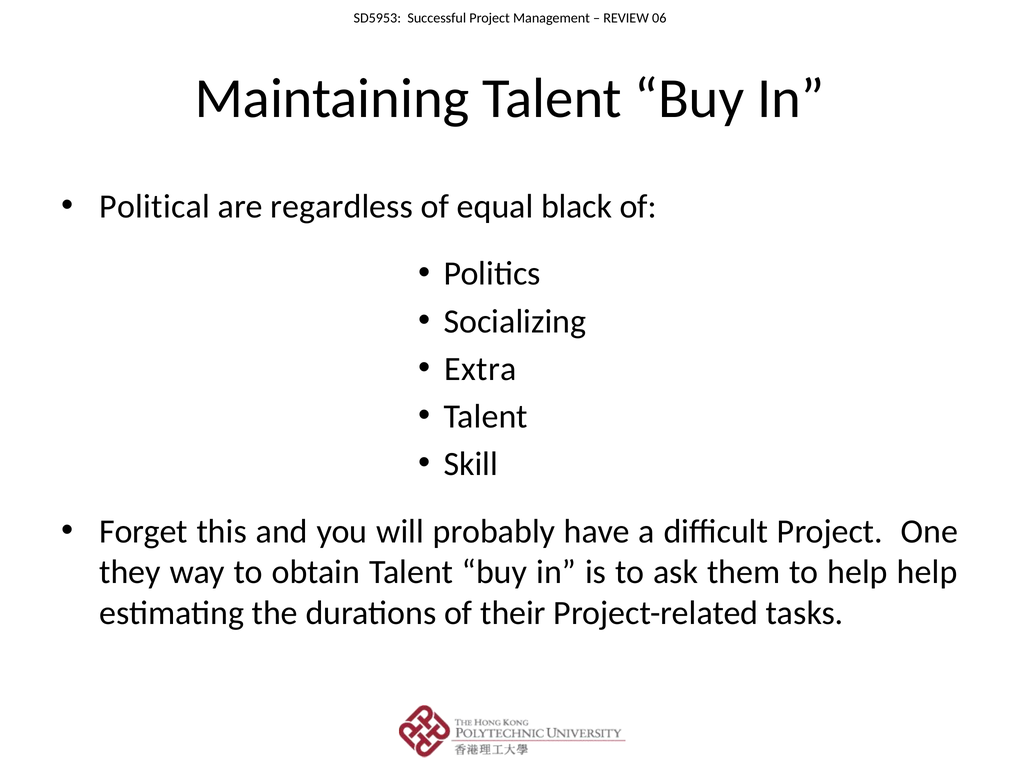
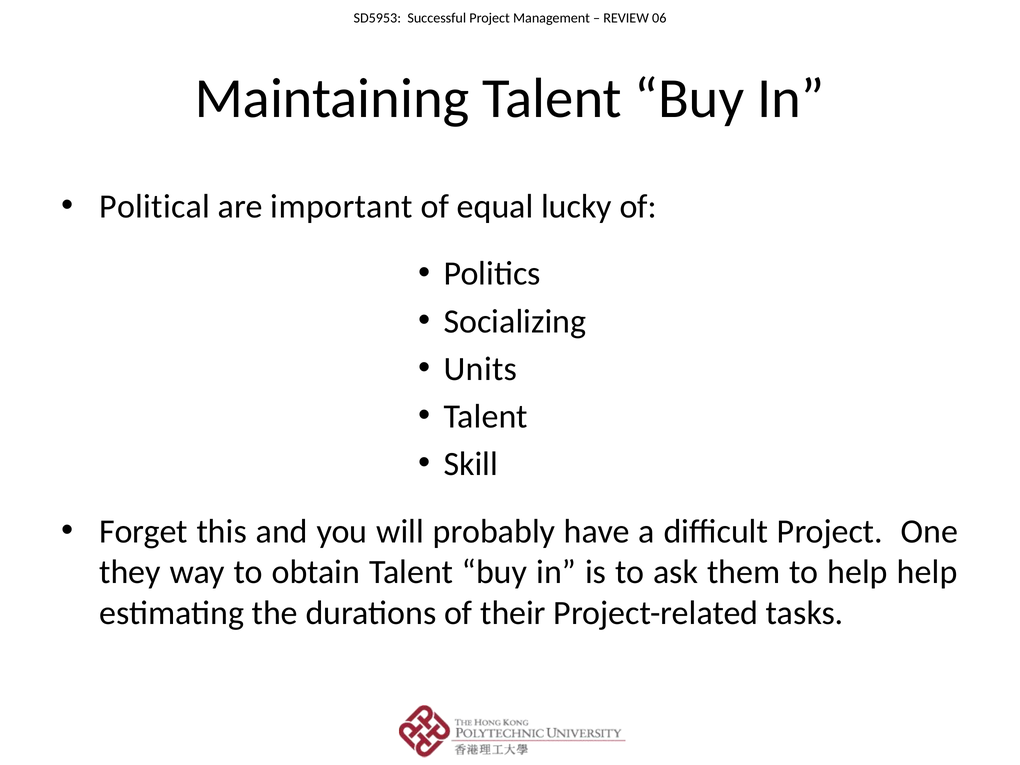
regardless: regardless -> important
black: black -> lucky
Extra: Extra -> Units
